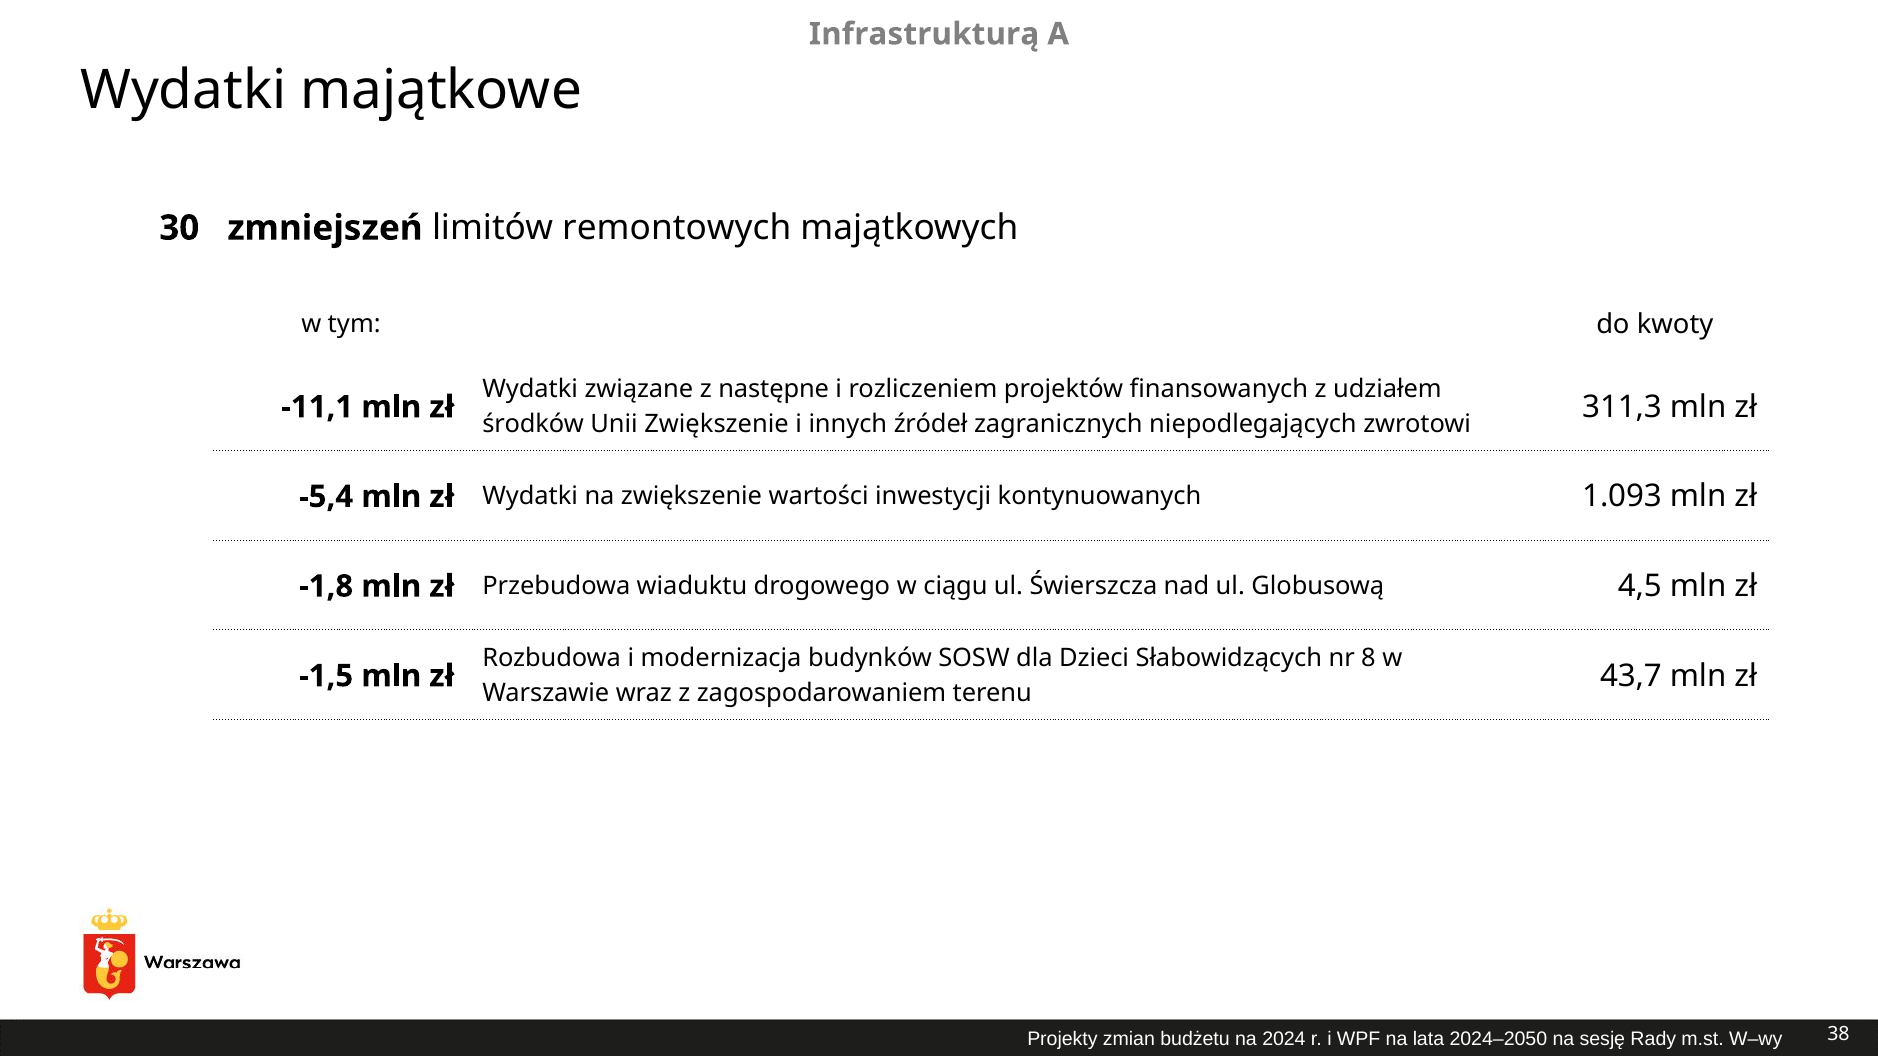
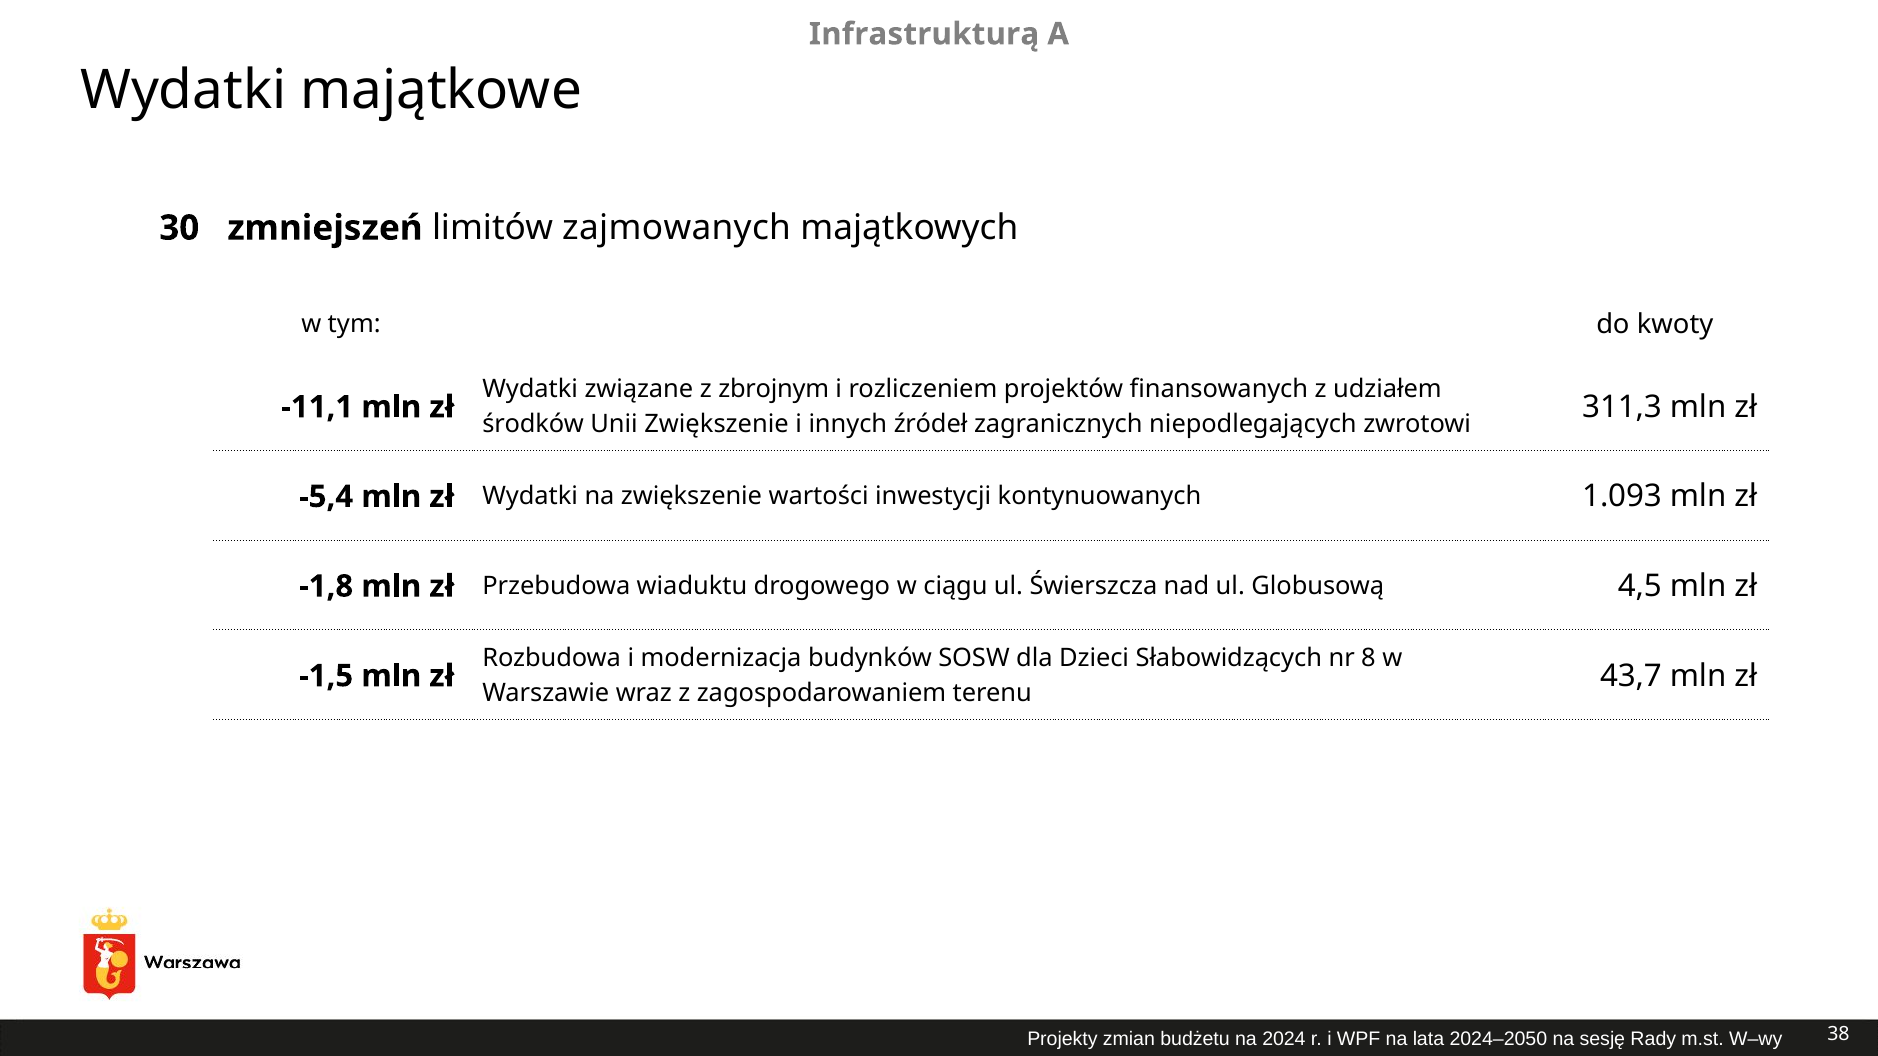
remontowych: remontowych -> zajmowanych
następne: następne -> zbrojnym
